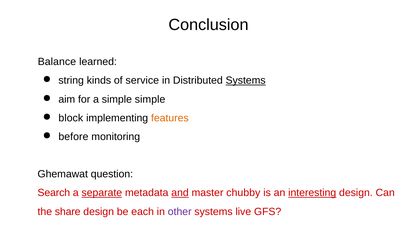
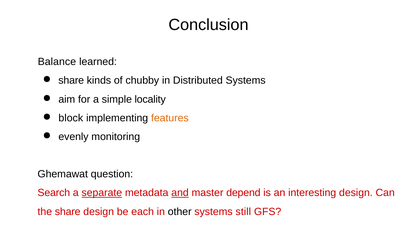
string at (71, 81): string -> share
service: service -> chubby
Systems at (246, 81) underline: present -> none
simple simple: simple -> locality
before: before -> evenly
chubby: chubby -> depend
interesting underline: present -> none
other colour: purple -> black
live: live -> still
